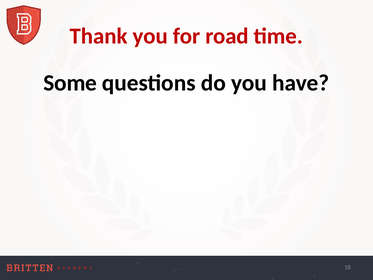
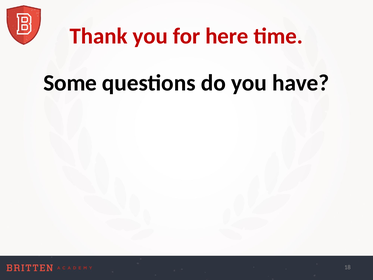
road: road -> here
